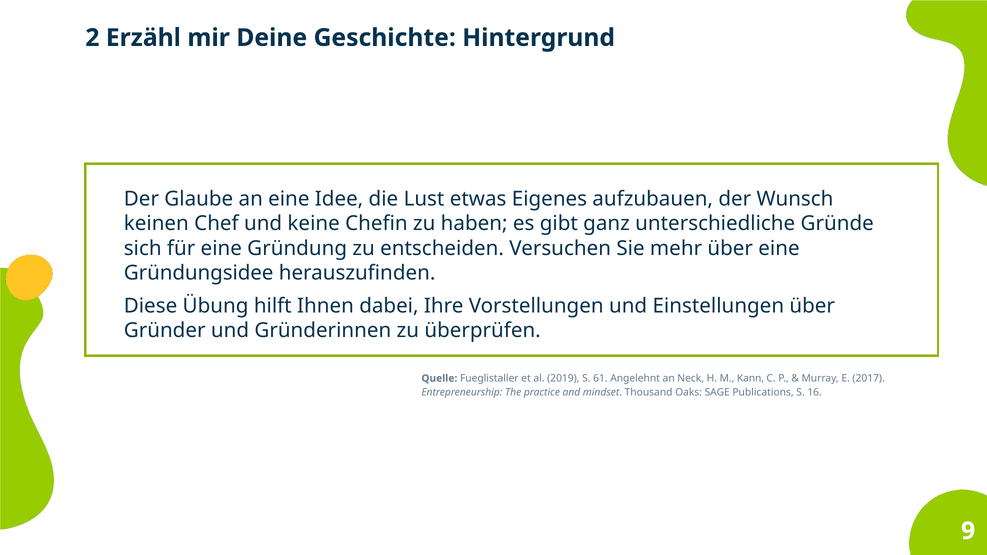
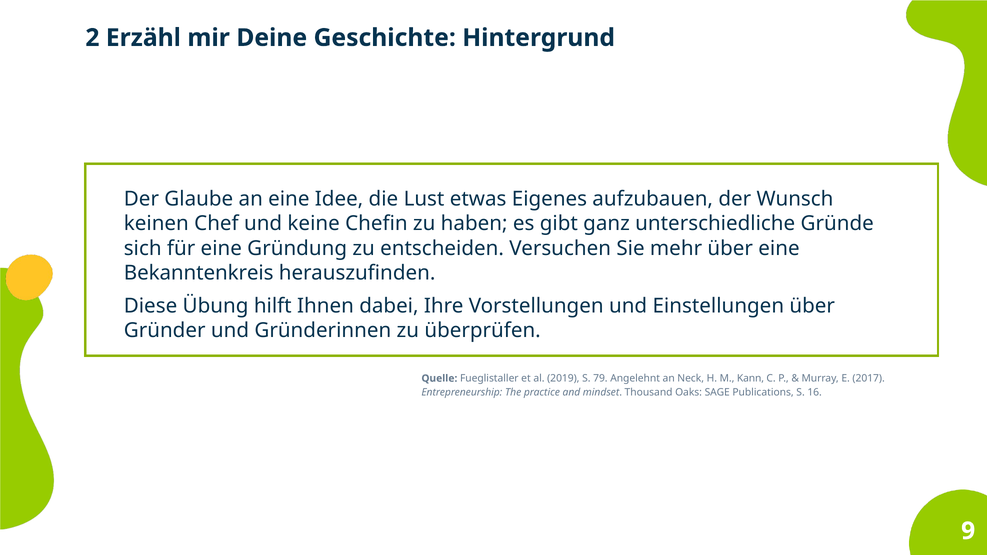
Gründungsidee: Gründungsidee -> Bekanntenkreis
61: 61 -> 79
